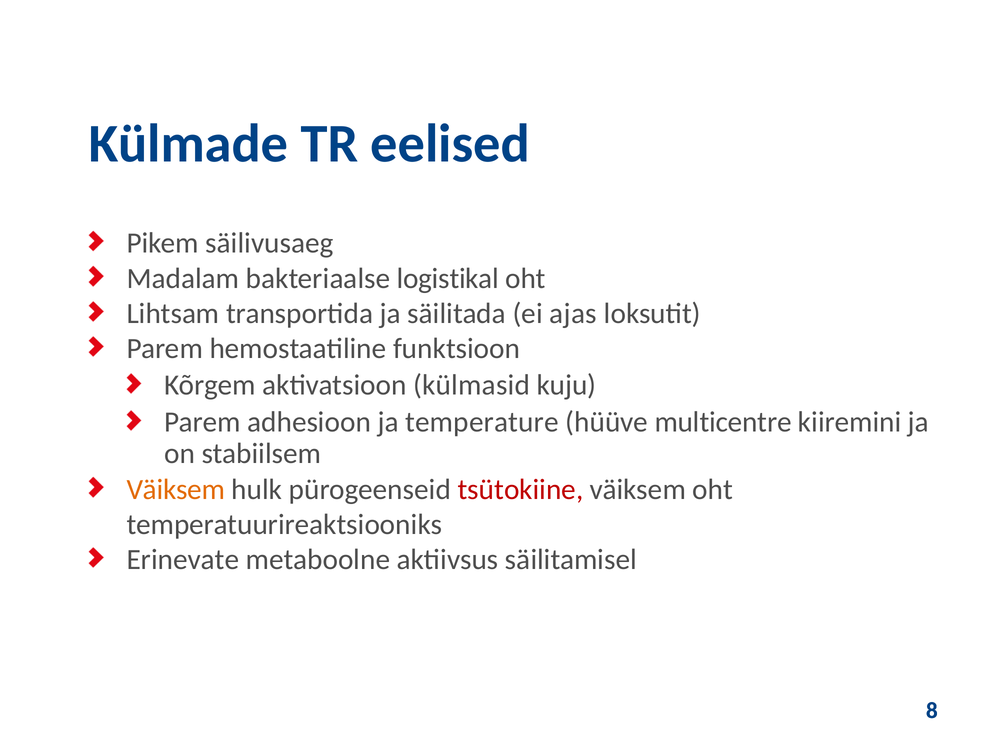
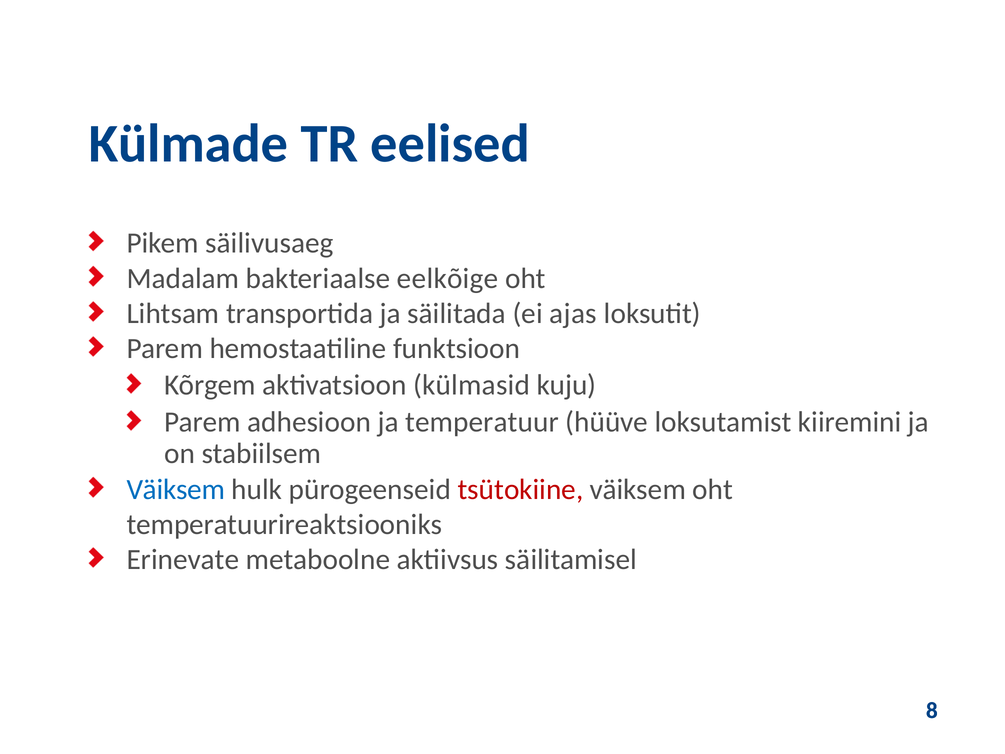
logistikal: logistikal -> eelkõige
temperature: temperature -> temperatuur
multicentre: multicentre -> loksutamist
Väiksem at (176, 489) colour: orange -> blue
